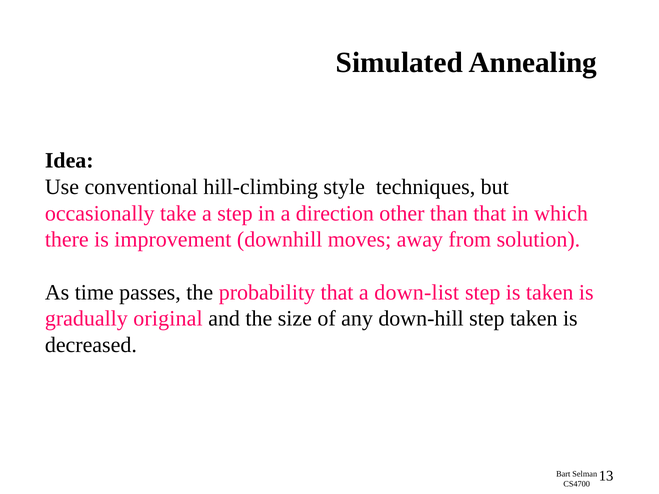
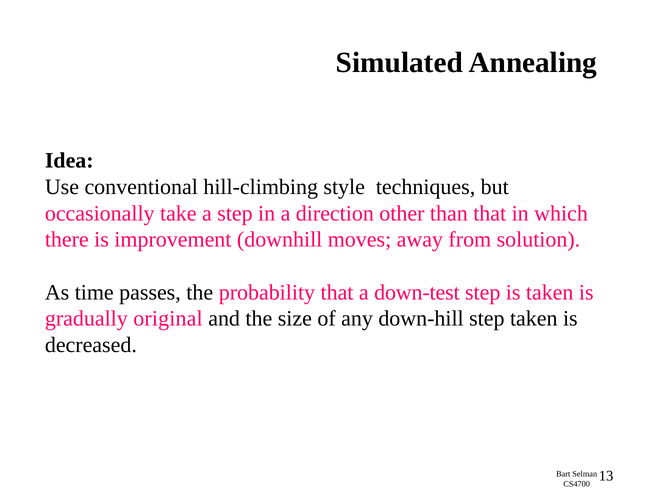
down-list: down-list -> down-test
